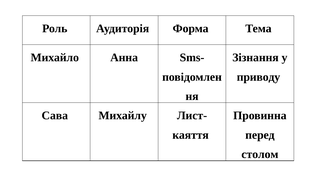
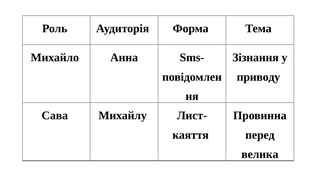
столом: столом -> велика
